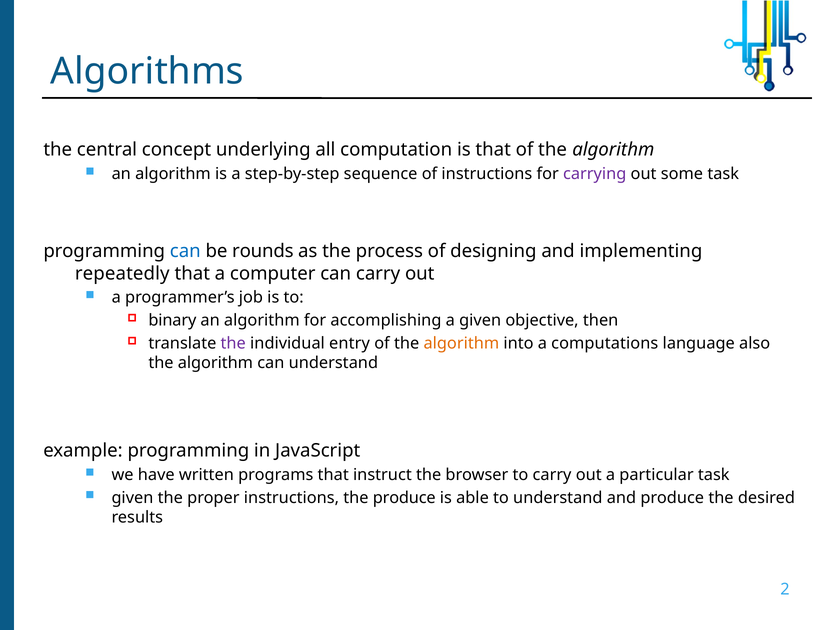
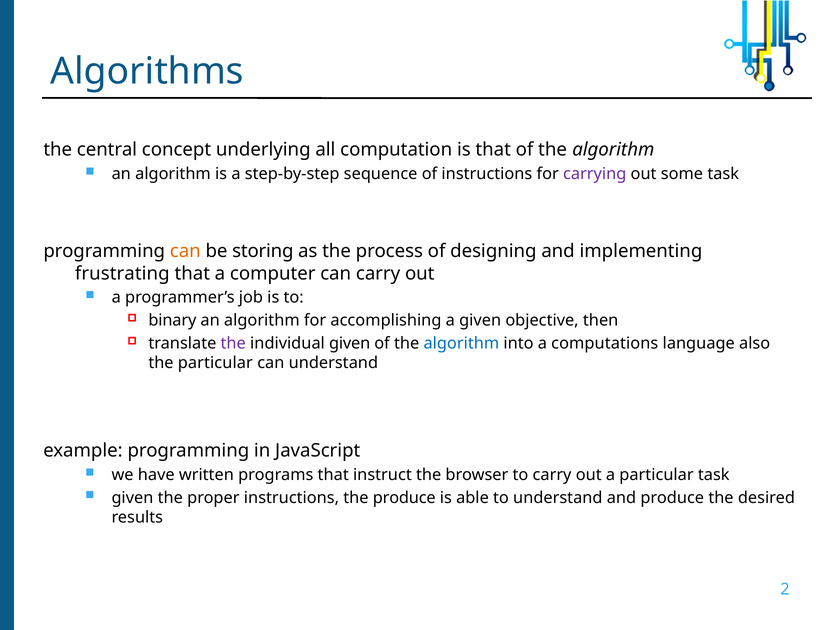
can at (185, 251) colour: blue -> orange
rounds: rounds -> storing
repeatedly: repeatedly -> frustrating
individual entry: entry -> given
algorithm at (461, 343) colour: orange -> blue
algorithm at (215, 363): algorithm -> particular
